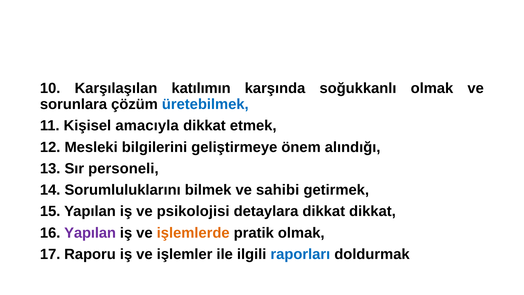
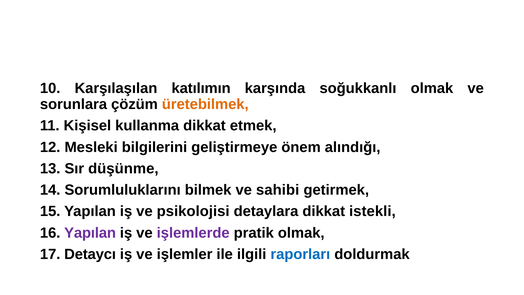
üretebilmek colour: blue -> orange
amacıyla: amacıyla -> kullanma
personeli: personeli -> düşünme
dikkat dikkat: dikkat -> istekli
işlemlerde colour: orange -> purple
Raporu: Raporu -> Detaycı
